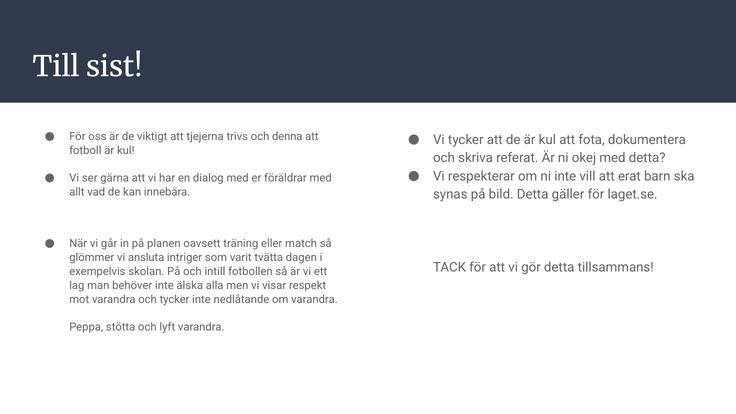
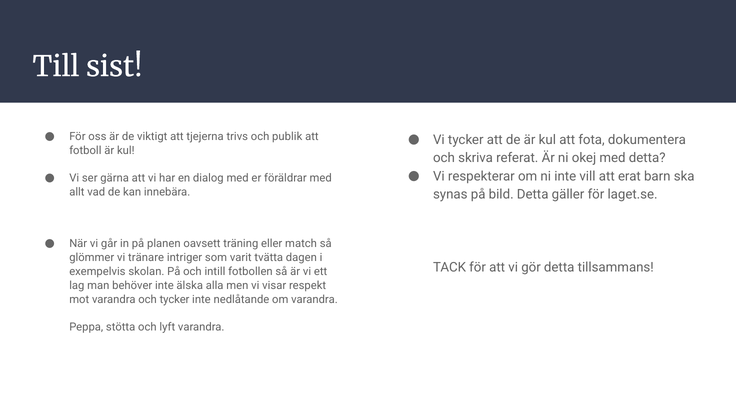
denna: denna -> publik
ansluta: ansluta -> tränare
